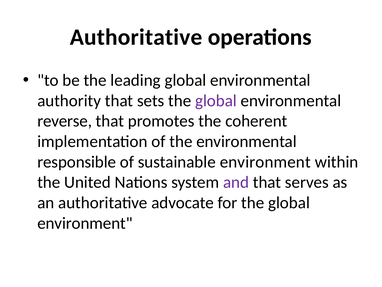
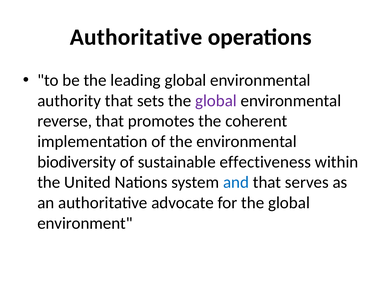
responsible: responsible -> biodiversity
sustainable environment: environment -> effectiveness
and colour: purple -> blue
